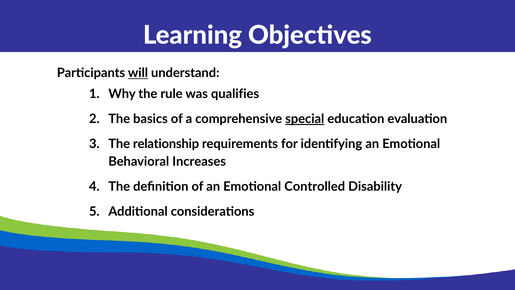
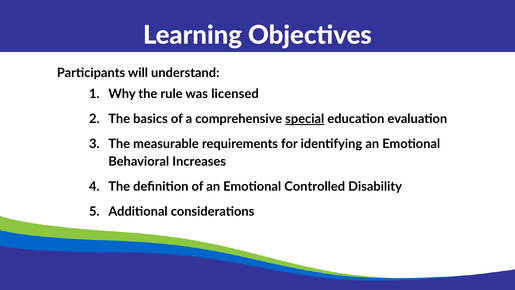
will underline: present -> none
qualifies: qualifies -> licensed
relationship: relationship -> measurable
